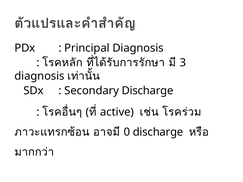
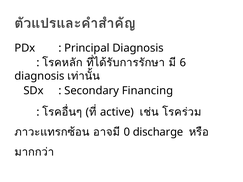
3: 3 -> 6
Secondary Discharge: Discharge -> Financing
